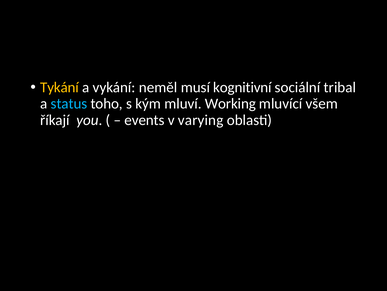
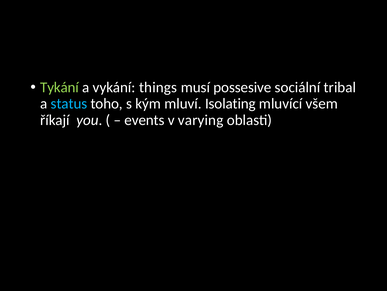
Tykání colour: yellow -> light green
neměl: neměl -> things
kognitivní: kognitivní -> possesive
Working: Working -> Isolating
